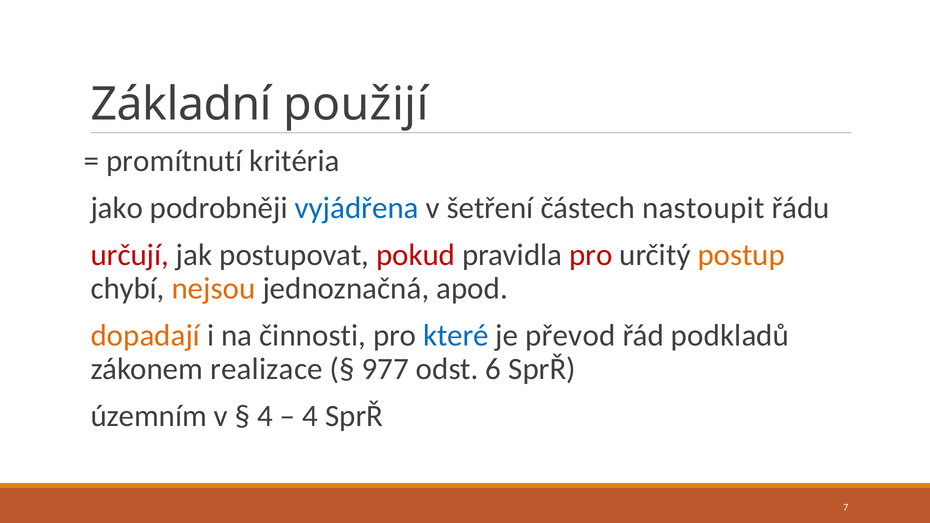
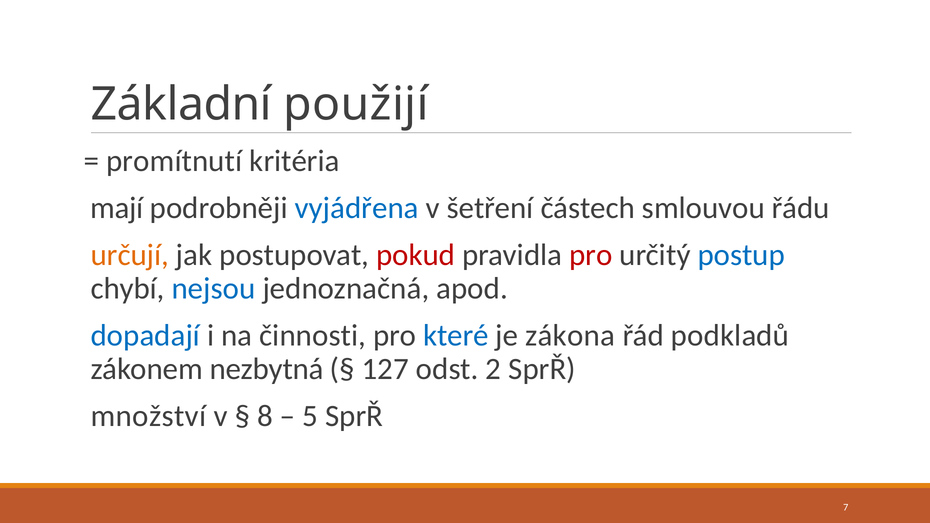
jako: jako -> mají
nastoupit: nastoupit -> smlouvou
určují colour: red -> orange
postup colour: orange -> blue
nejsou colour: orange -> blue
dopadají colour: orange -> blue
převod: převod -> zákona
realizace: realizace -> nezbytná
977: 977 -> 127
6: 6 -> 2
územním: územním -> množství
4 at (265, 416): 4 -> 8
4 at (310, 416): 4 -> 5
